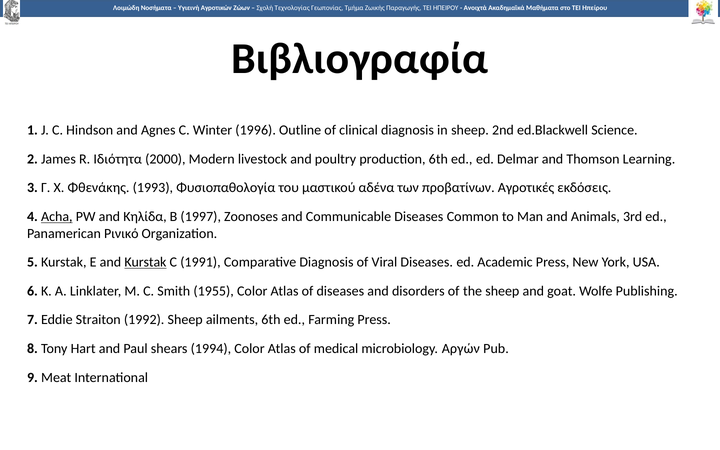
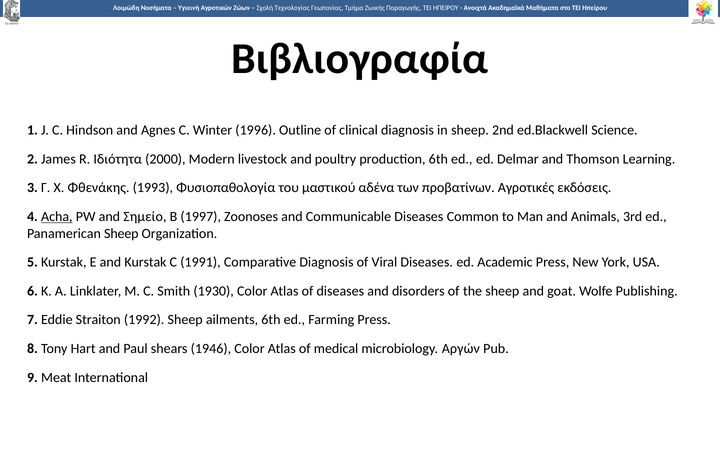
Κηλίδα: Κηλίδα -> Σημείο
Panamerican Ρινικό: Ρινικό -> Sheep
Kurstak at (145, 262) underline: present -> none
1955: 1955 -> 1930
1994: 1994 -> 1946
